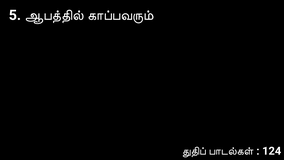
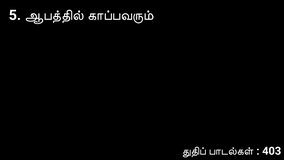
124: 124 -> 403
